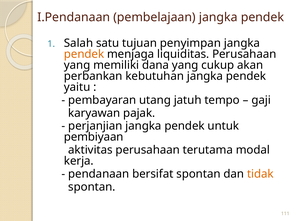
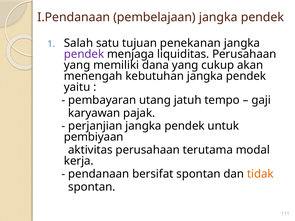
penyimpan: penyimpan -> penekanan
pendek at (84, 54) colour: orange -> purple
perbankan: perbankan -> menengah
